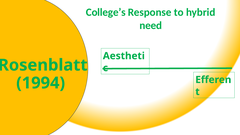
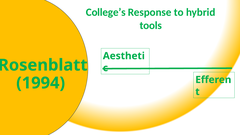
need: need -> tools
